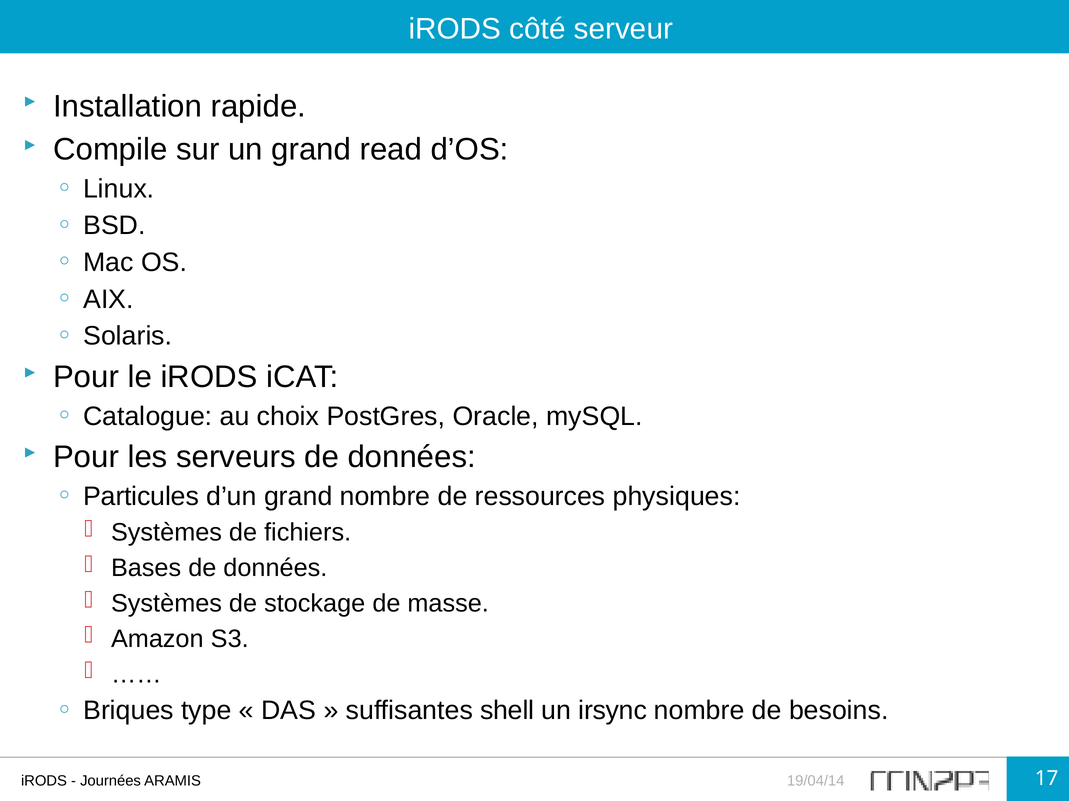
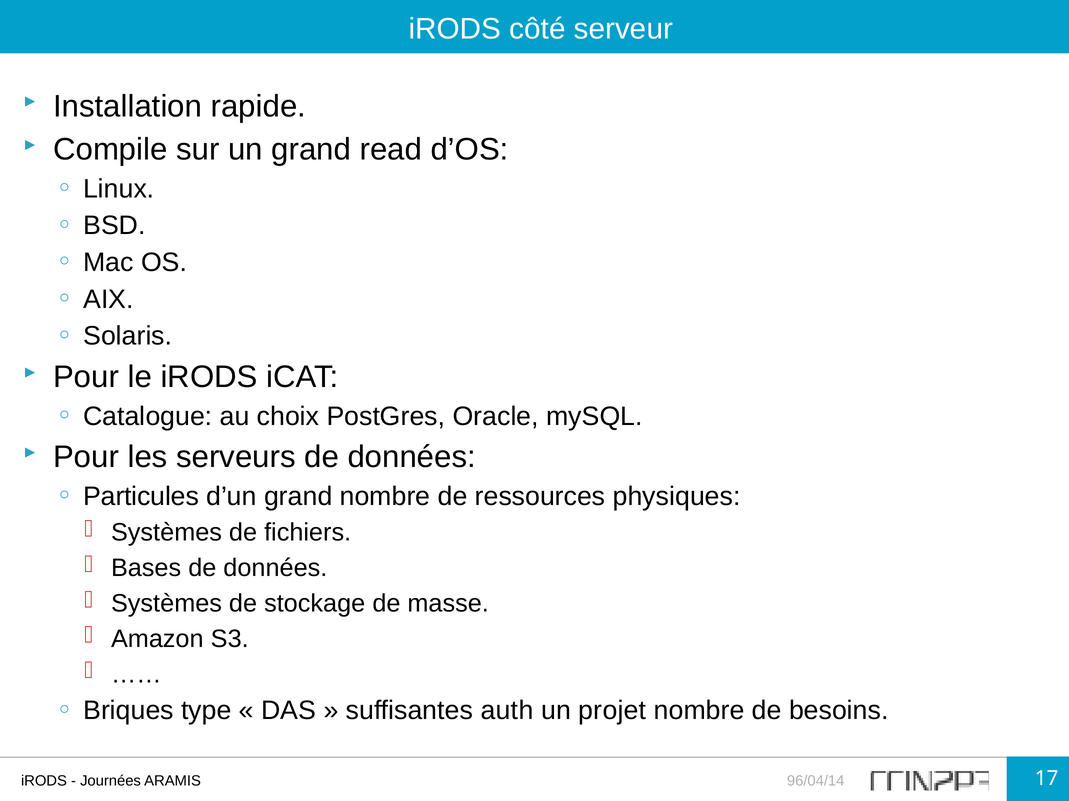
shell: shell -> auth
irsync: irsync -> projet
19/04/14: 19/04/14 -> 96/04/14
